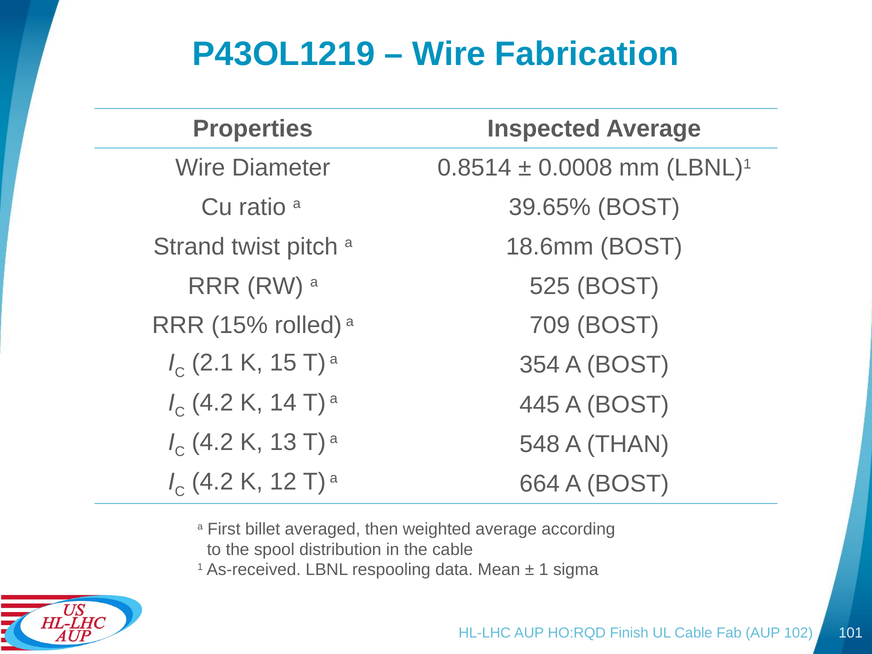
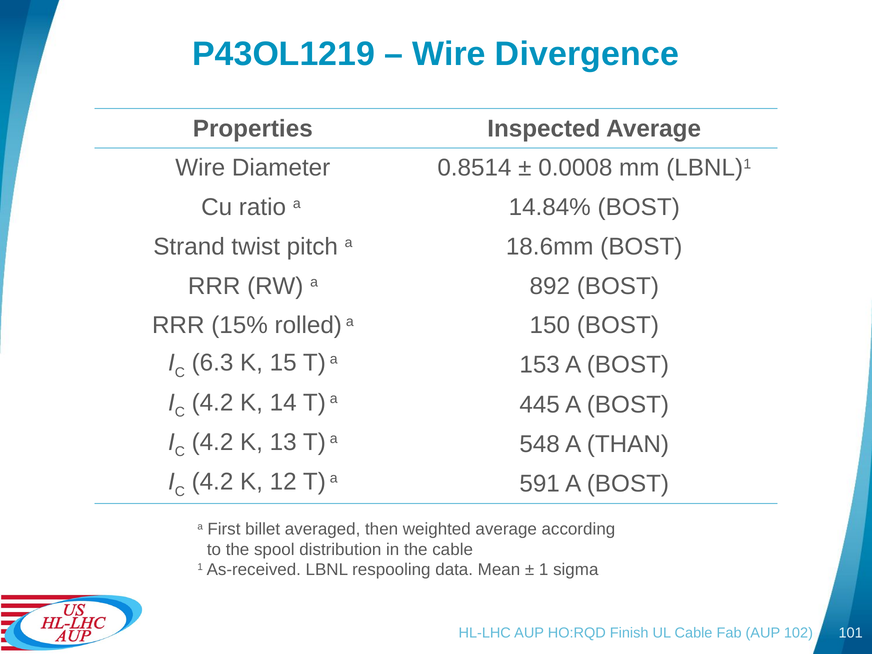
Fabrication: Fabrication -> Divergence
39.65%: 39.65% -> 14.84%
525: 525 -> 892
709: 709 -> 150
2.1: 2.1 -> 6.3
354: 354 -> 153
664: 664 -> 591
